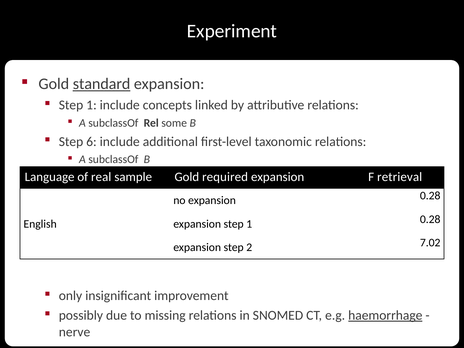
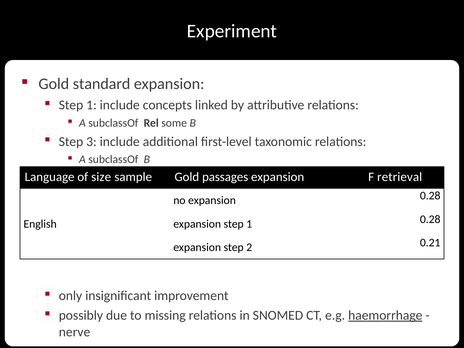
standard underline: present -> none
6: 6 -> 3
real: real -> size
required: required -> passages
7.02: 7.02 -> 0.21
